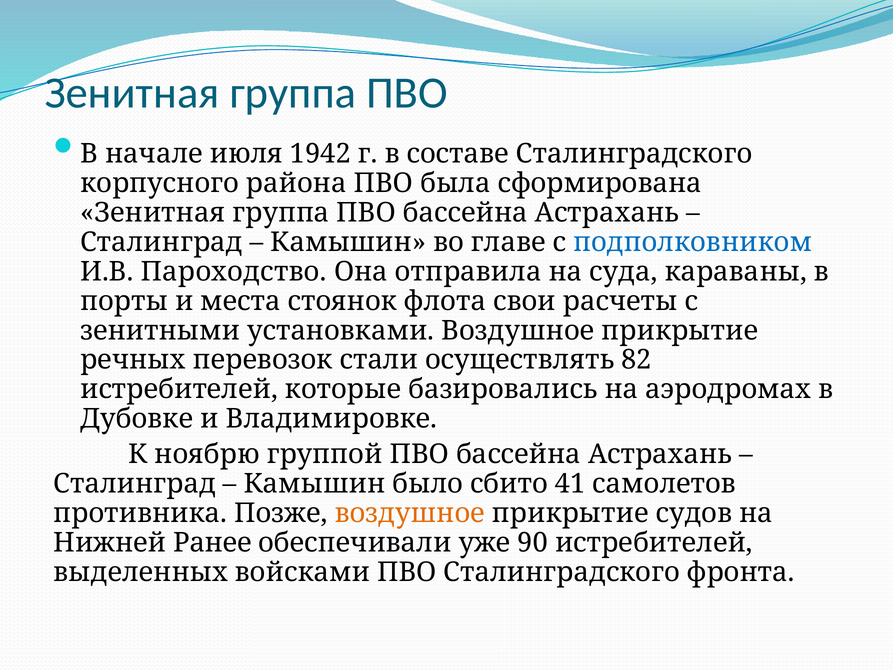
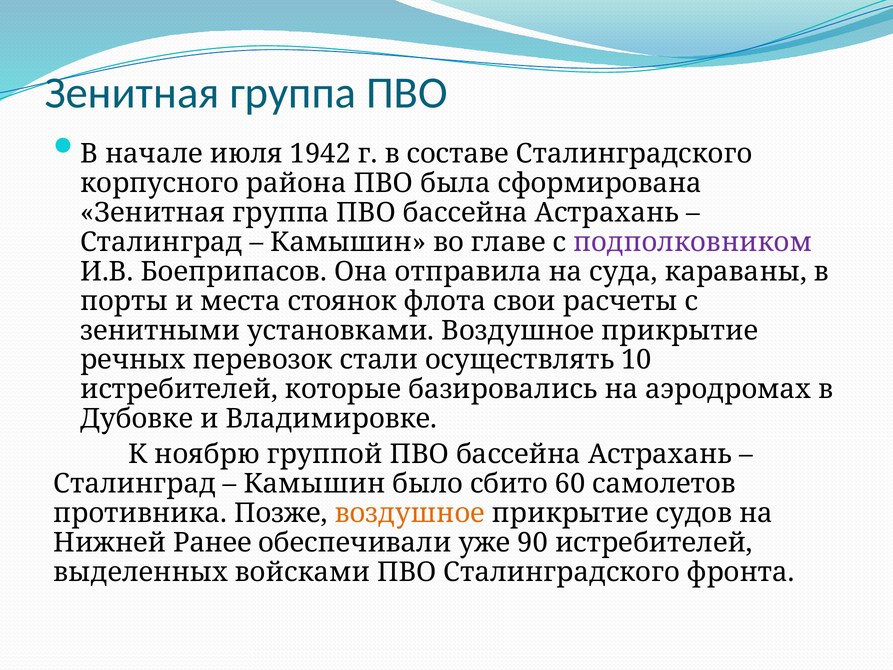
подполковником colour: blue -> purple
Пароходство: Пароходство -> Боеприпасов
82: 82 -> 10
41: 41 -> 60
